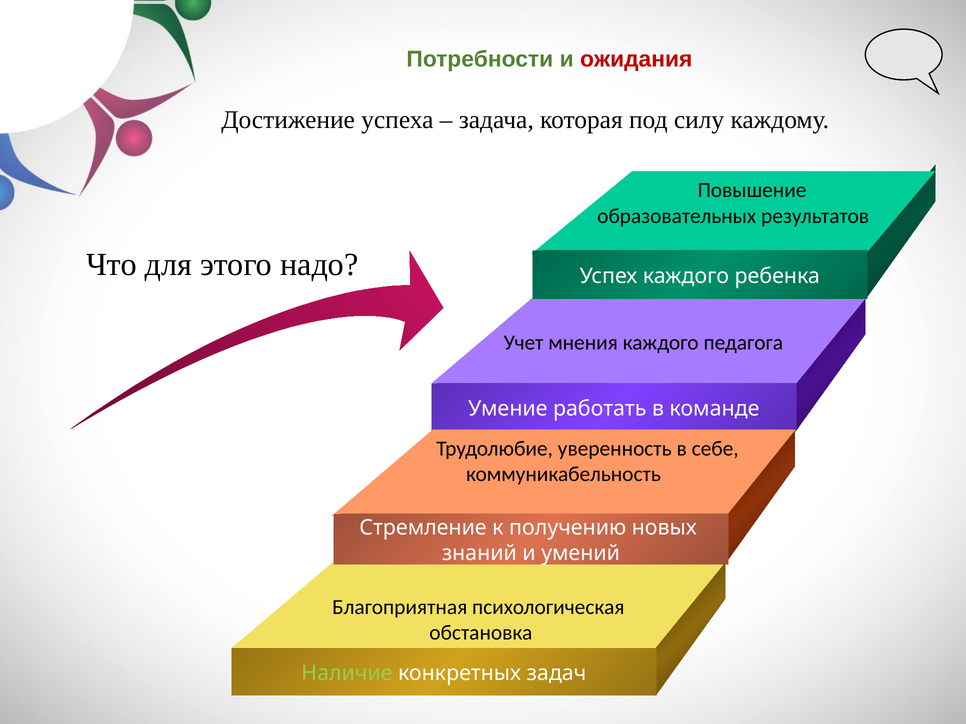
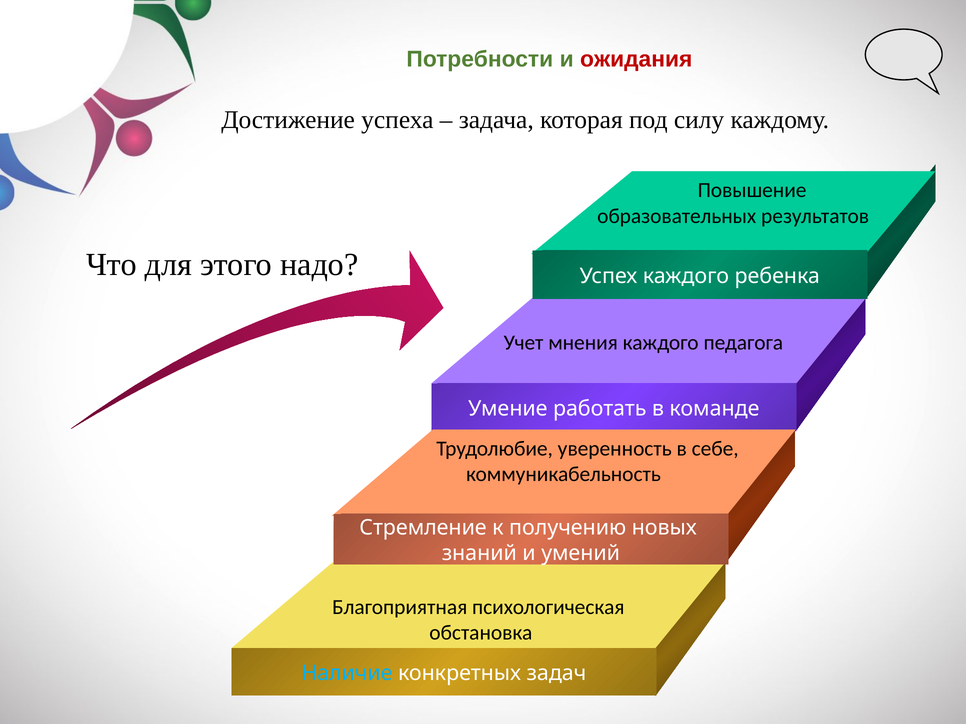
Наличие colour: light green -> light blue
